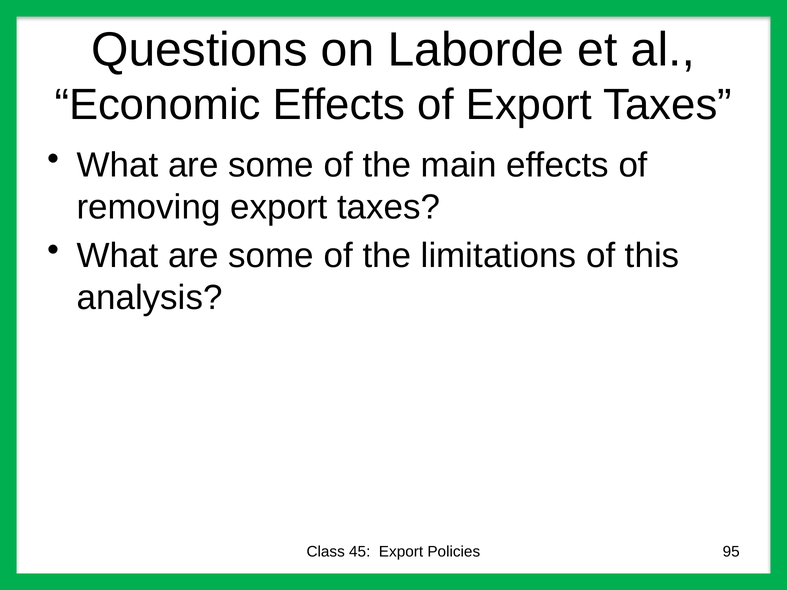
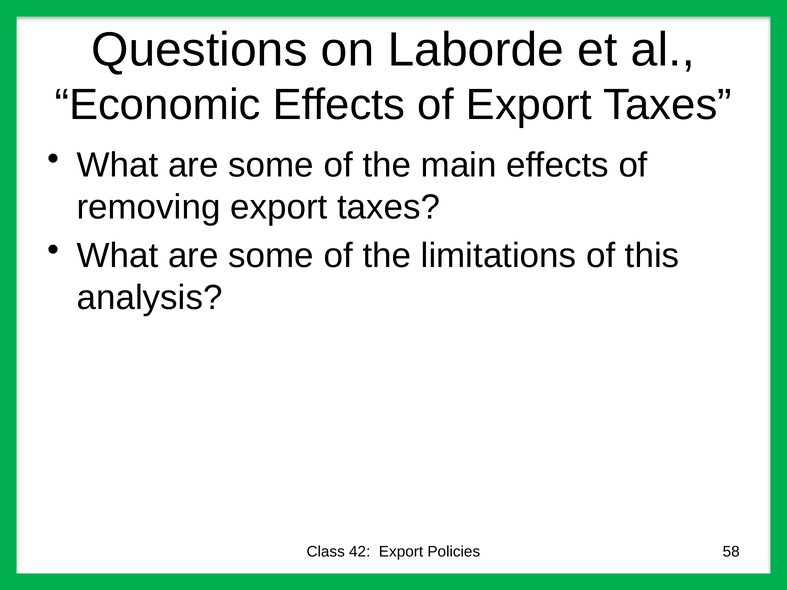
45: 45 -> 42
95: 95 -> 58
